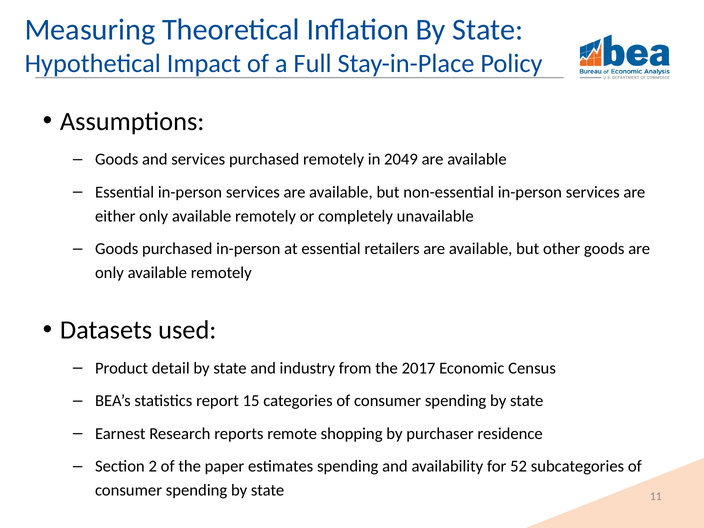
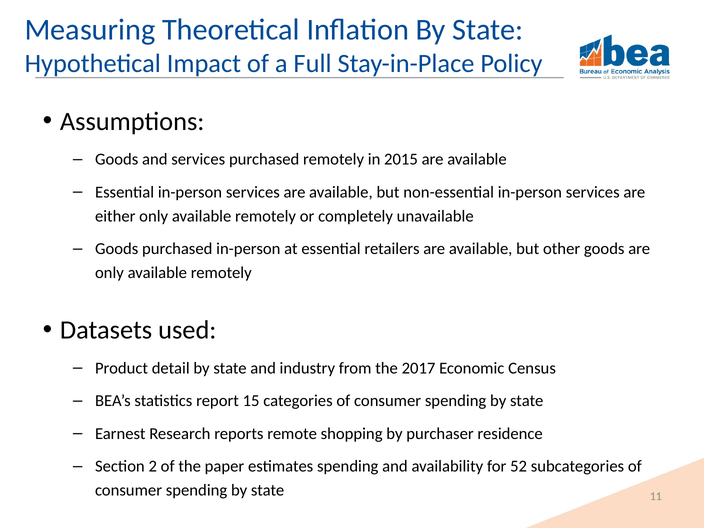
2049: 2049 -> 2015
